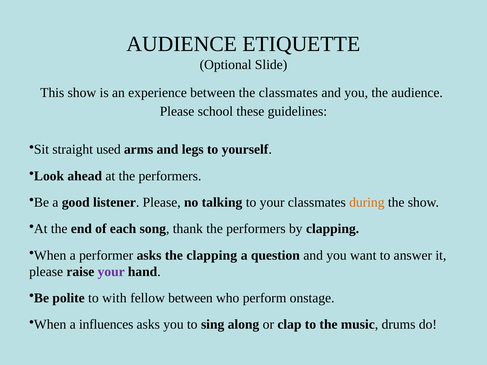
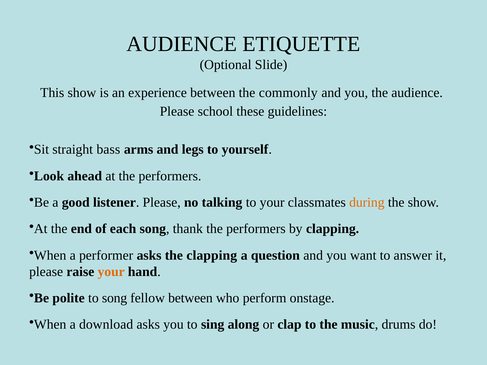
the classmates: classmates -> commonly
used: used -> bass
your at (111, 272) colour: purple -> orange
to with: with -> song
influences: influences -> download
